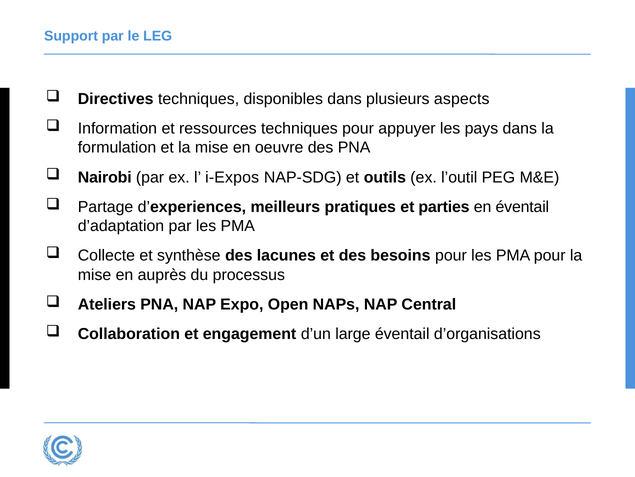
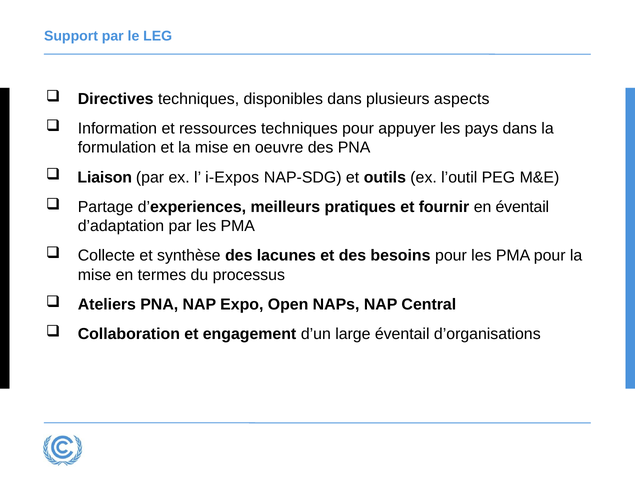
Nairobi: Nairobi -> Liaison
parties: parties -> fournir
auprès: auprès -> termes
